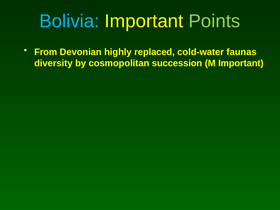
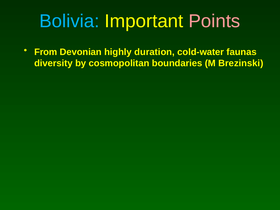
Points colour: light green -> pink
replaced: replaced -> duration
succession: succession -> boundaries
M Important: Important -> Brezinski
